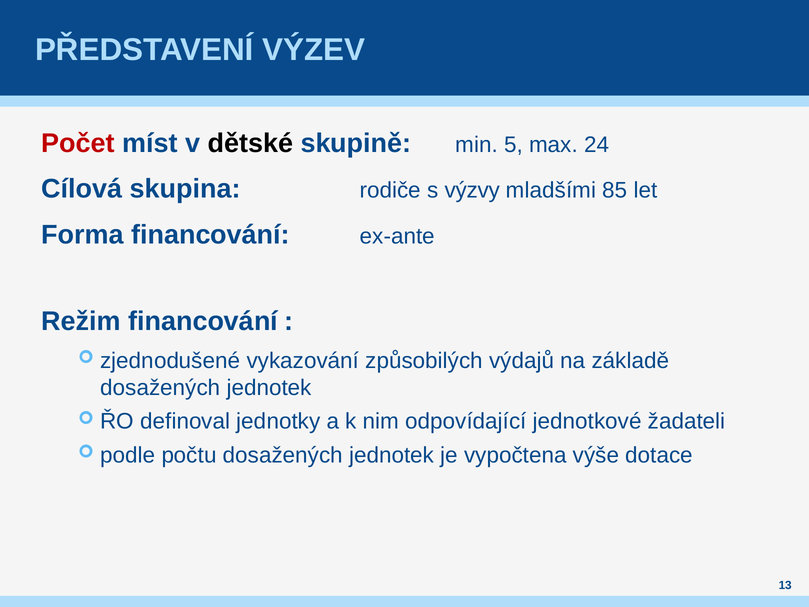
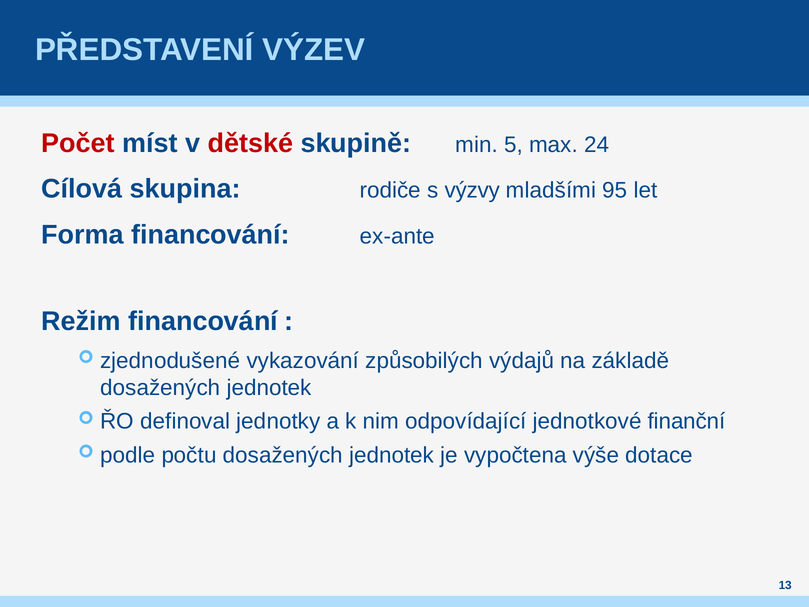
dětské colour: black -> red
85: 85 -> 95
žadateli: žadateli -> finanční
